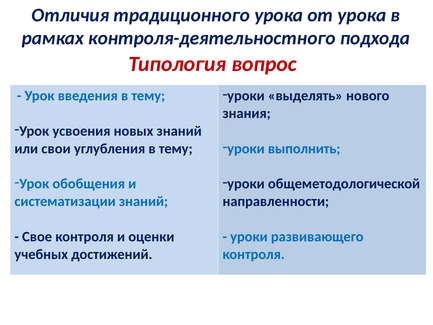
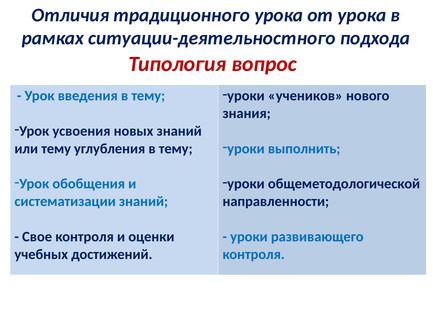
контроля-деятельностного: контроля-деятельностного -> ситуации-деятельностного
выделять: выделять -> учеников
или свои: свои -> тему
